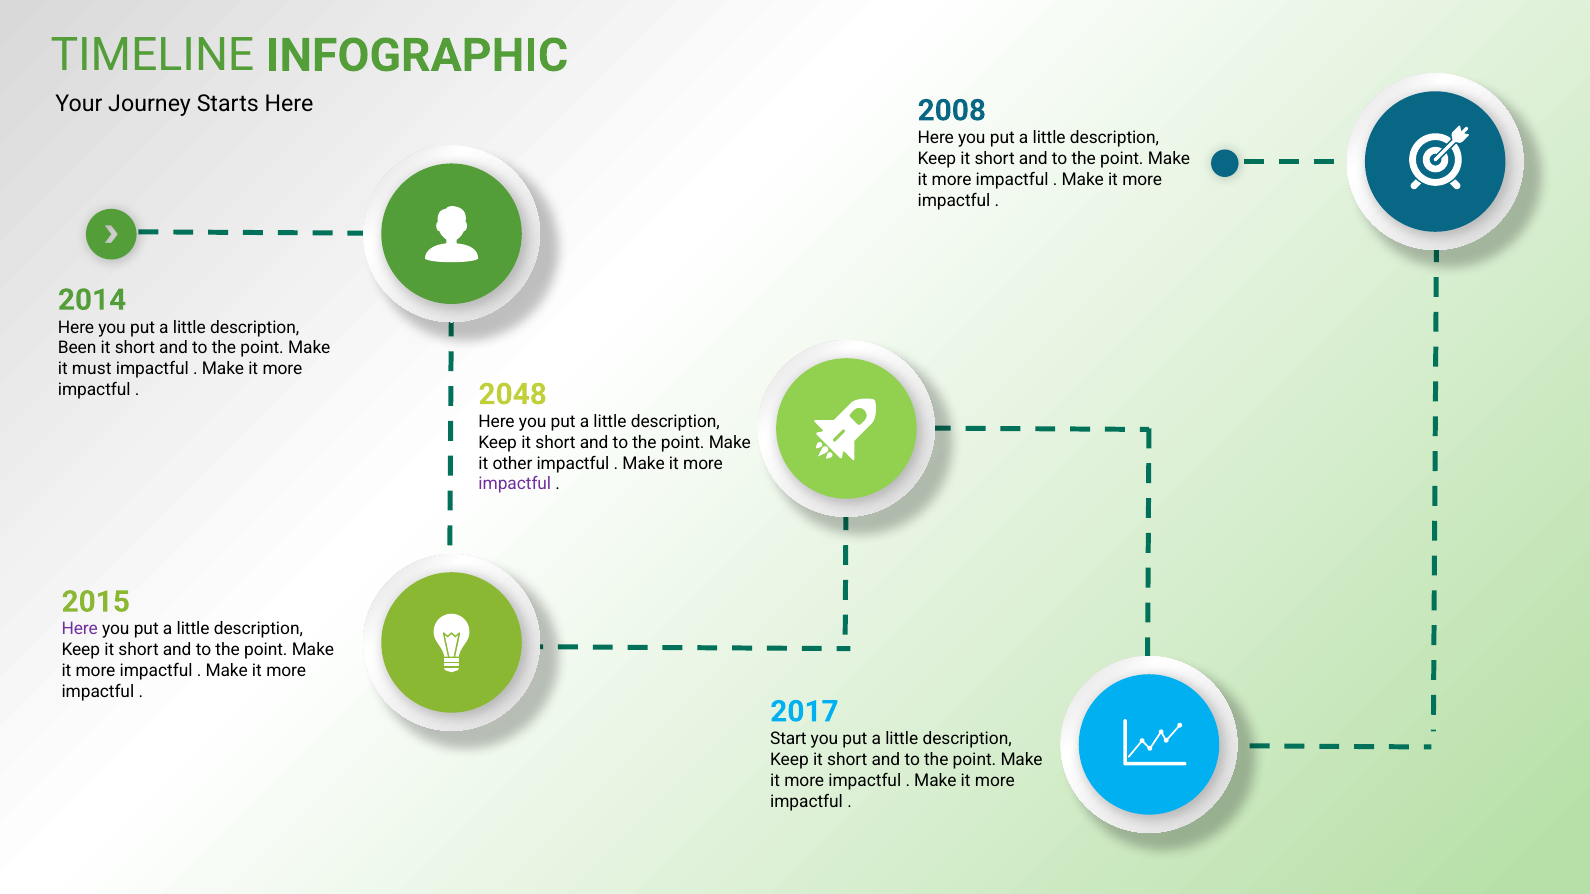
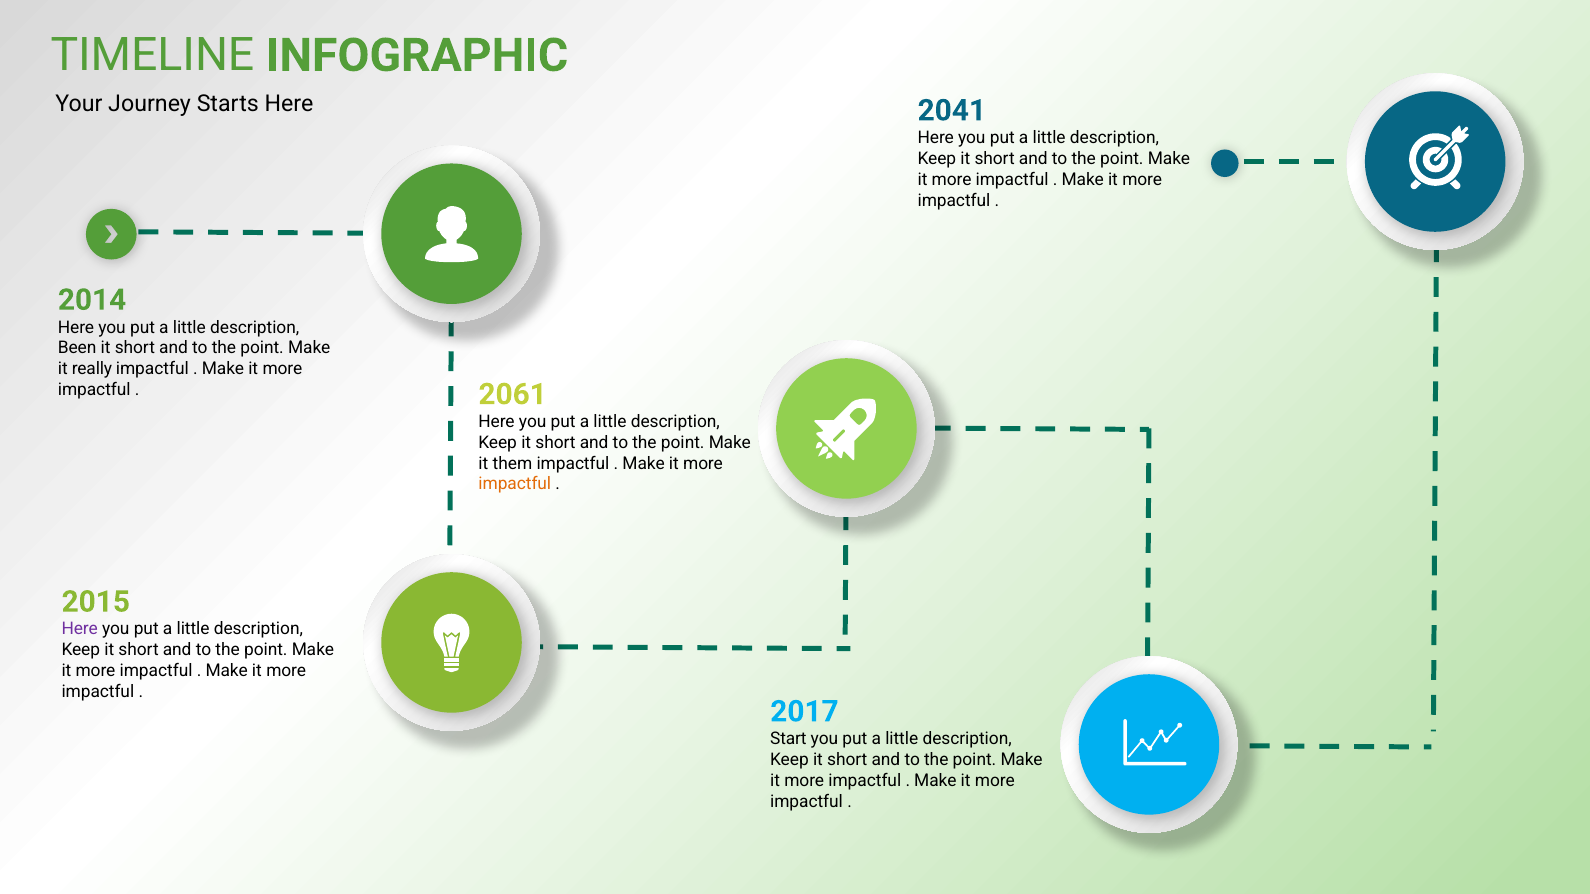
2008: 2008 -> 2041
must: must -> really
2048: 2048 -> 2061
other: other -> them
impactful at (515, 484) colour: purple -> orange
